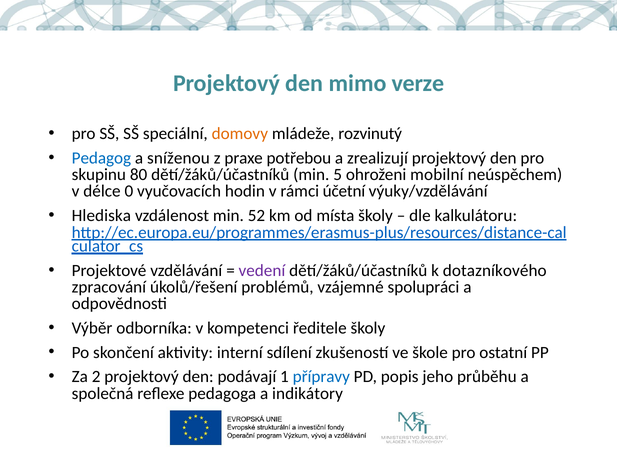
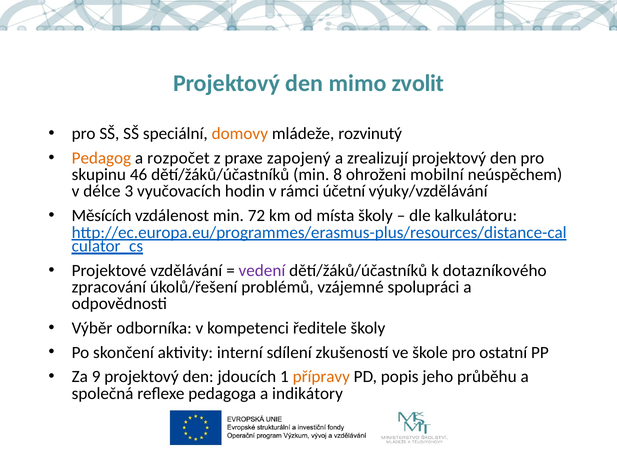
verze: verze -> zvolit
Pedagog colour: blue -> orange
sníženou: sníženou -> rozpočet
potřebou: potřebou -> zapojený
80: 80 -> 46
5: 5 -> 8
0: 0 -> 3
Hlediska: Hlediska -> Měsících
52: 52 -> 72
2: 2 -> 9
podávají: podávají -> jdoucích
přípravy colour: blue -> orange
